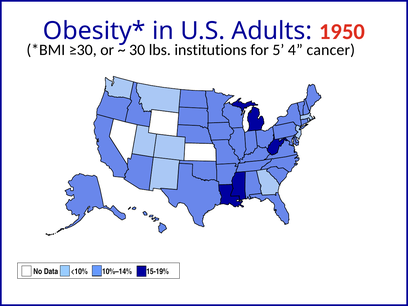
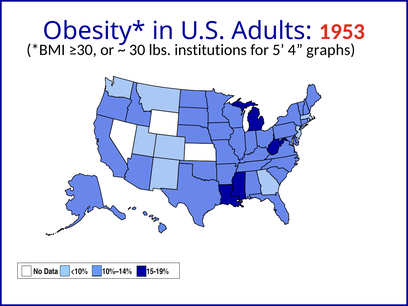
1950: 1950 -> 1953
cancer: cancer -> graphs
